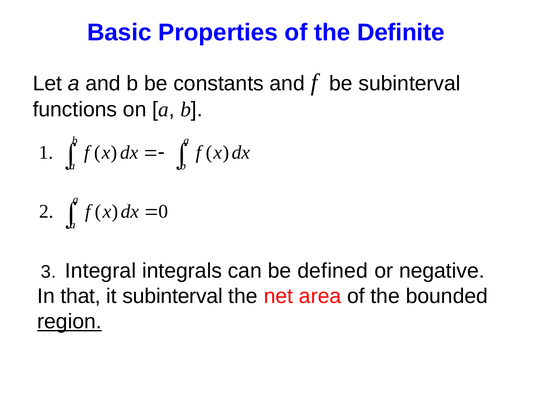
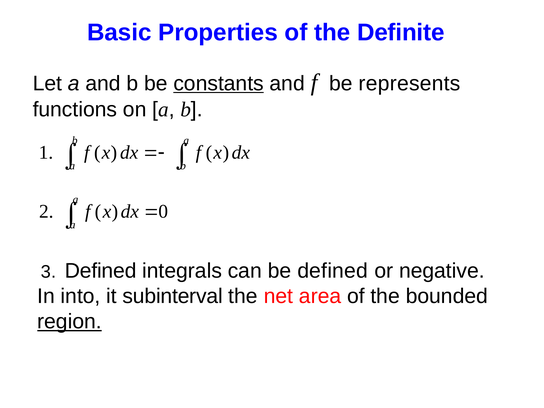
constants underline: none -> present
be subinterval: subinterval -> represents
3 Integral: Integral -> Defined
that: that -> into
